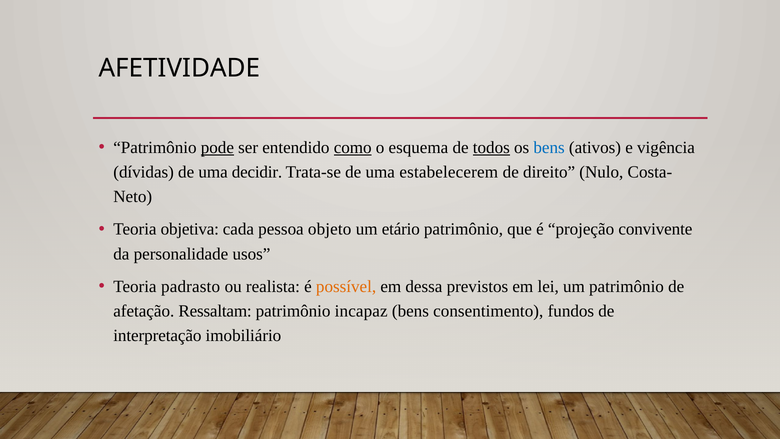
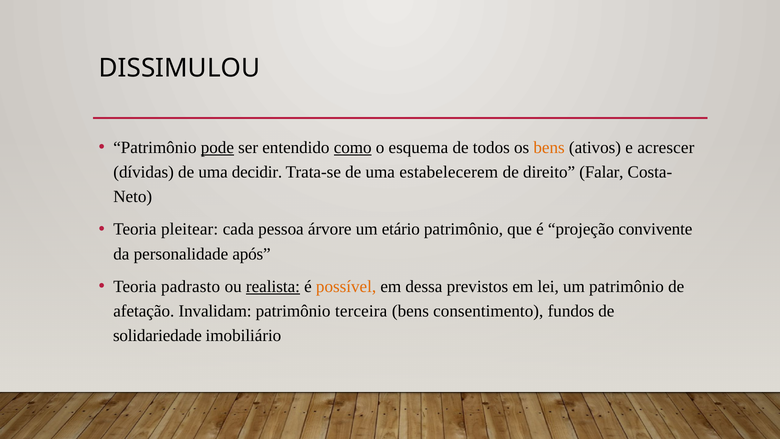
AFETIVIDADE: AFETIVIDADE -> DISSIMULOU
todos underline: present -> none
bens at (549, 147) colour: blue -> orange
vigência: vigência -> acrescer
Nulo: Nulo -> Falar
objetiva: objetiva -> pleitear
objeto: objeto -> árvore
usos: usos -> após
realista underline: none -> present
Ressaltam: Ressaltam -> Invalidam
incapaz: incapaz -> terceira
interpretação: interpretação -> solidariedade
